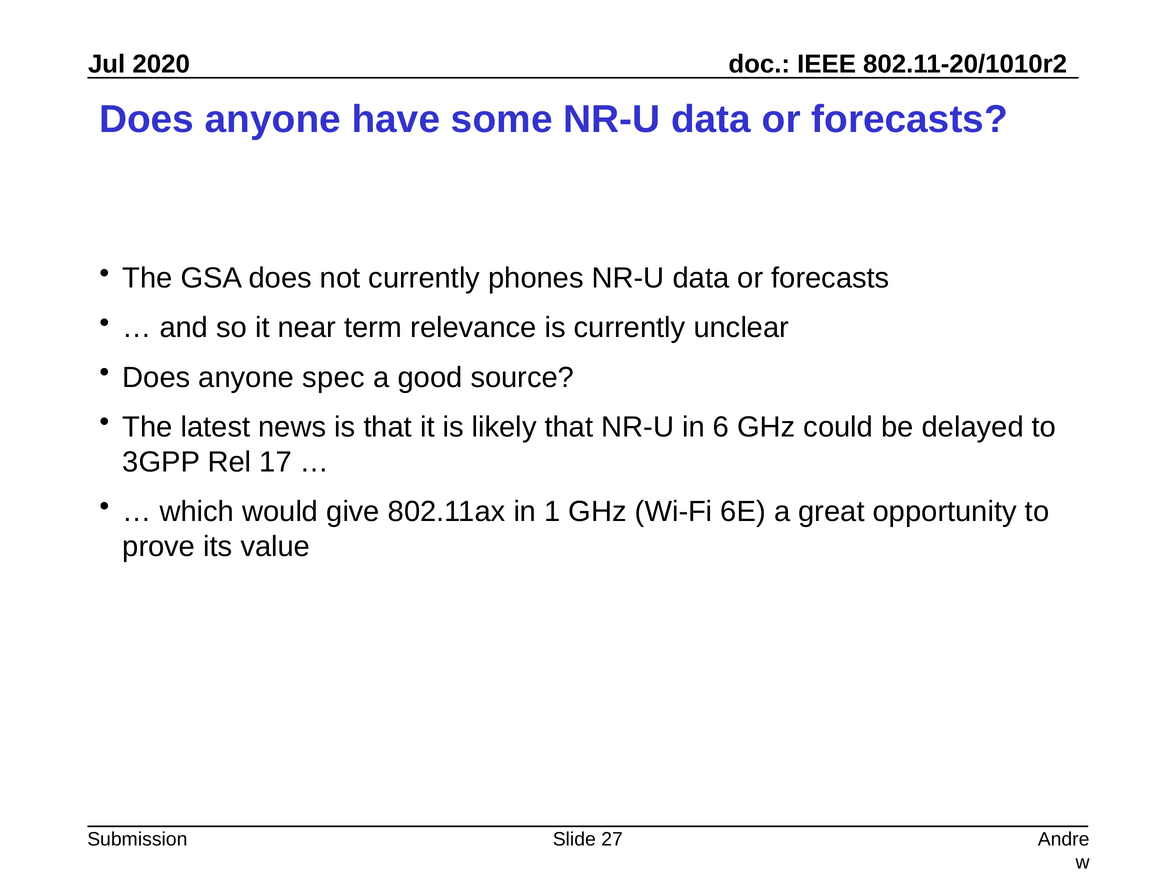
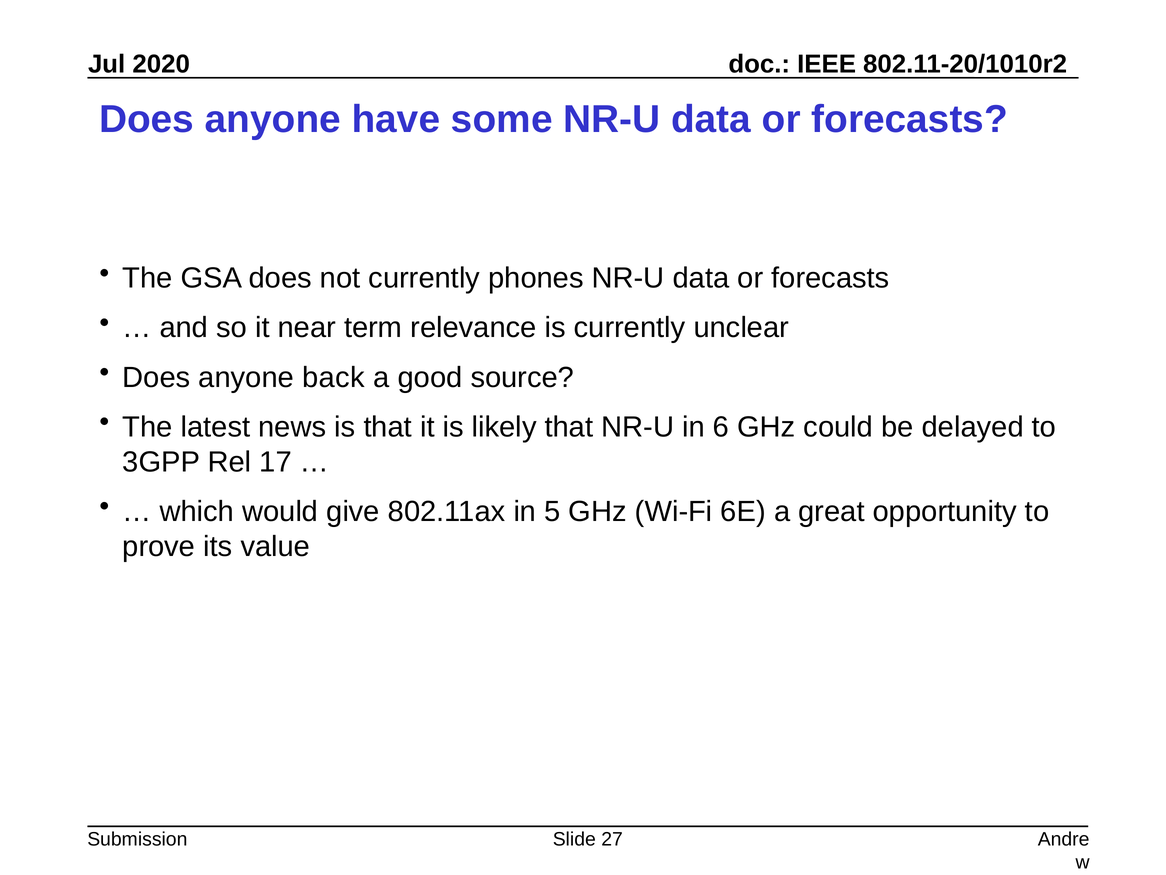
spec: spec -> back
1: 1 -> 5
